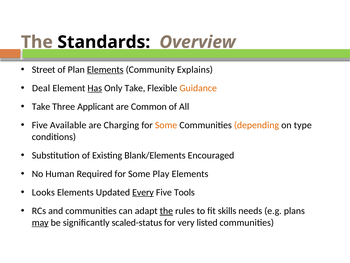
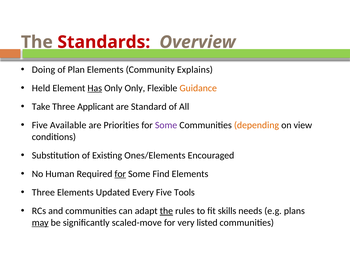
Standards colour: black -> red
Street: Street -> Doing
Elements at (105, 69) underline: present -> none
Deal: Deal -> Held
Only Take: Take -> Only
Common: Common -> Standard
Charging: Charging -> Priorities
Some at (166, 125) colour: orange -> purple
type: type -> view
Blank/Elements: Blank/Elements -> Ones/Elements
for at (120, 174) underline: none -> present
Play: Play -> Find
Looks at (43, 192): Looks -> Three
Every underline: present -> none
scaled-status: scaled-status -> scaled-move
